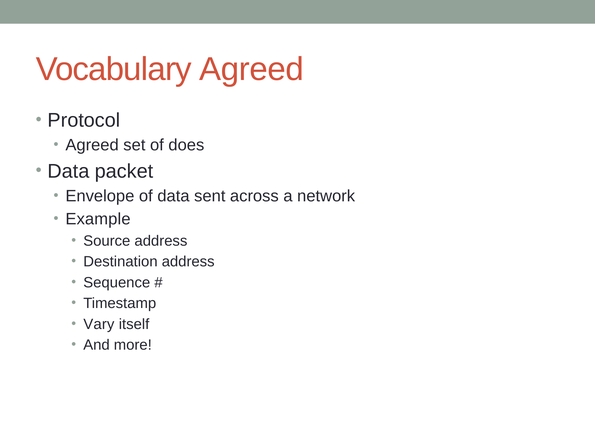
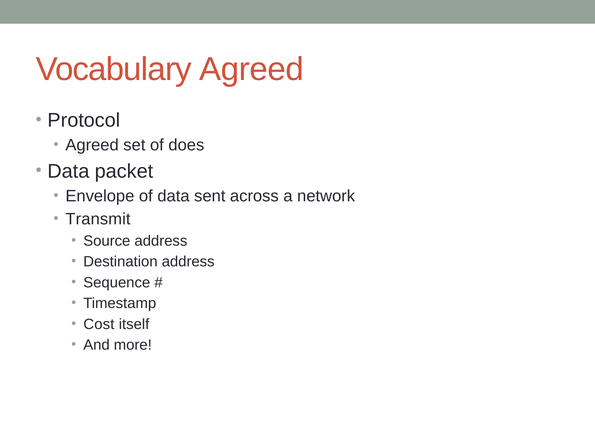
Example: Example -> Transmit
Vary: Vary -> Cost
